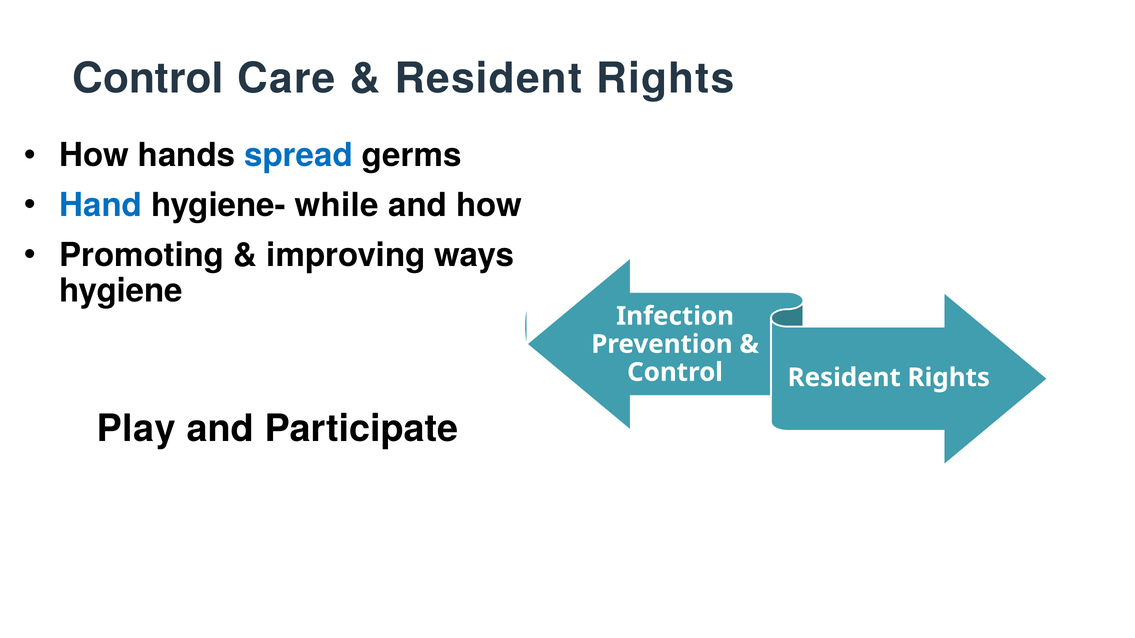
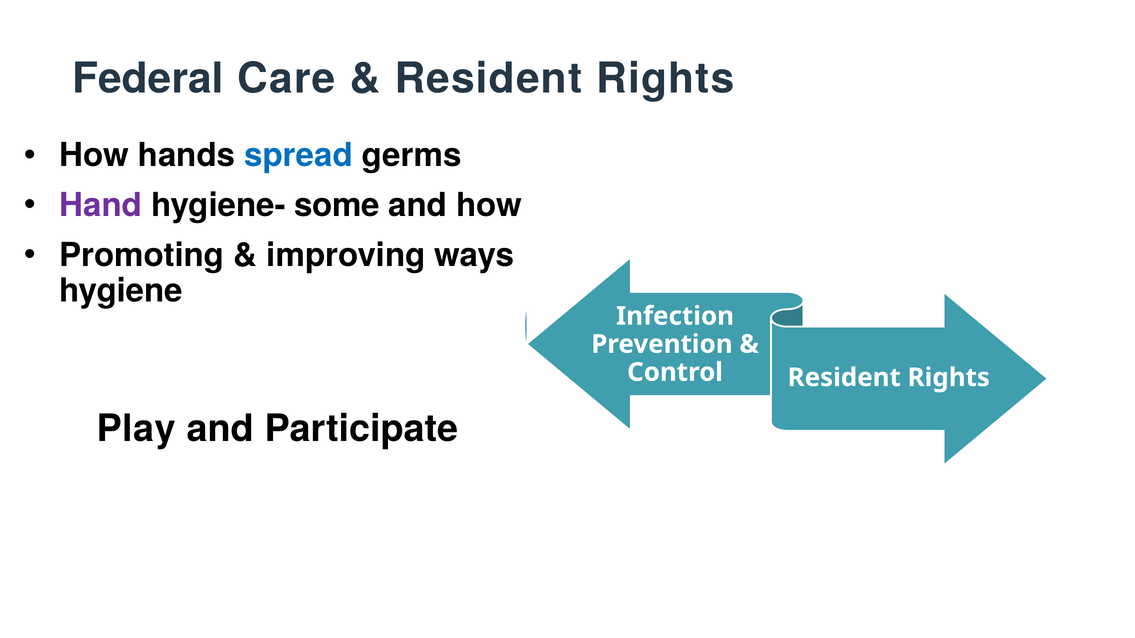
Control at (148, 79): Control -> Federal
Hand colour: blue -> purple
while: while -> some
